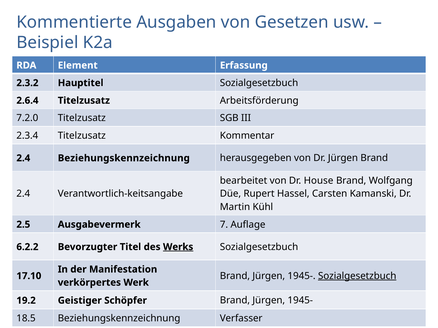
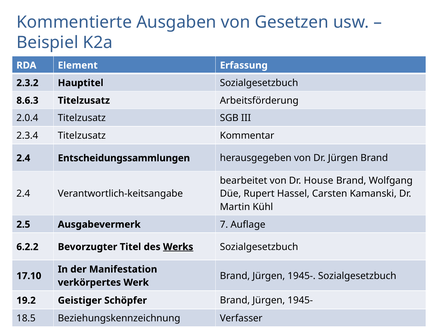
2.6.4: 2.6.4 -> 8.6.3
7.2.0: 7.2.0 -> 2.0.4
2.4 Beziehungskennzeichnung: Beziehungskennzeichnung -> Entscheidungssammlungen
Sozialgesetzbuch at (357, 276) underline: present -> none
